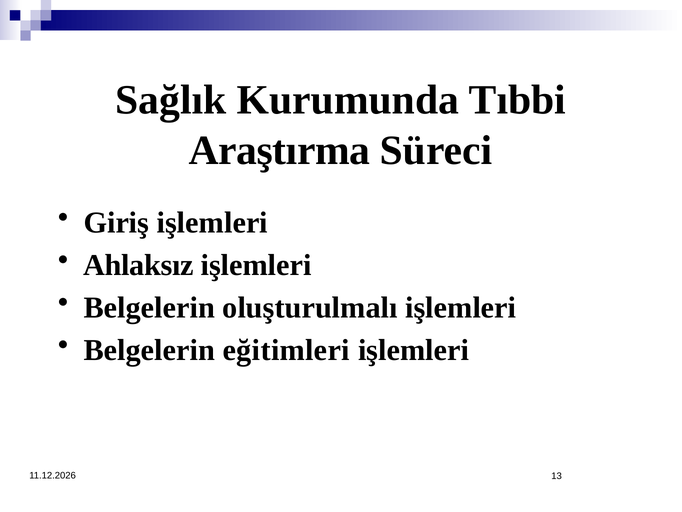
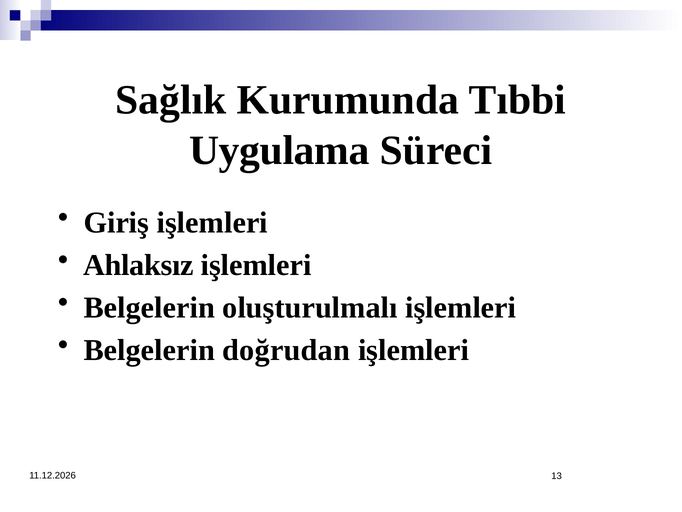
Araştırma: Araştırma -> Uygulama
eğitimleri: eğitimleri -> doğrudan
